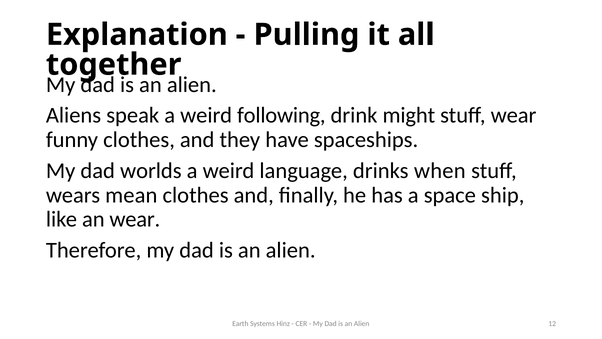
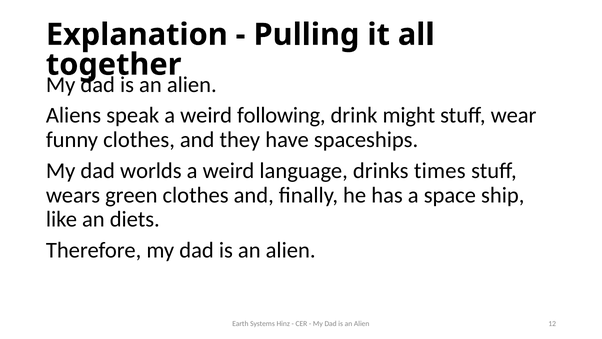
when: when -> times
mean: mean -> green
an wear: wear -> diets
